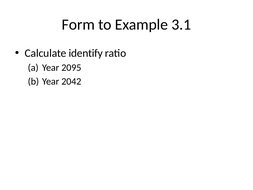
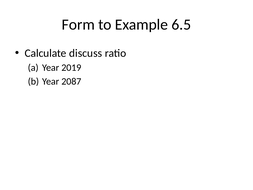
3.1: 3.1 -> 6.5
identify: identify -> discuss
2095: 2095 -> 2019
2042: 2042 -> 2087
